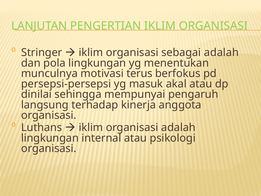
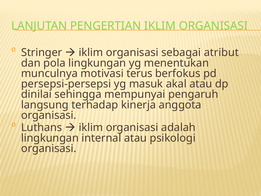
sebagai adalah: adalah -> atribut
